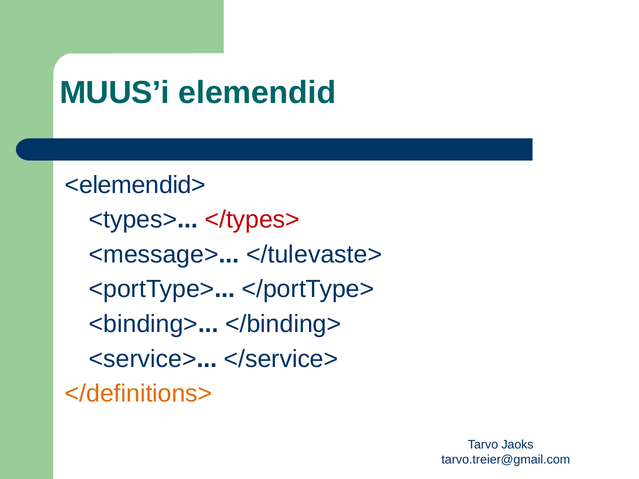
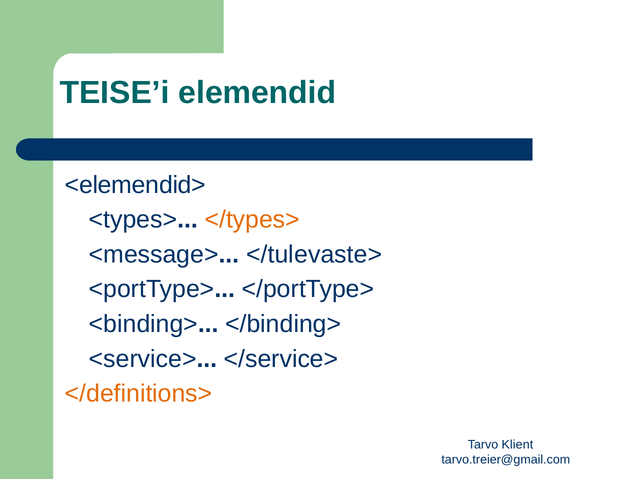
MUUS’i: MUUS’i -> TEISE’i
</types> colour: red -> orange
Jaoks: Jaoks -> Klient
